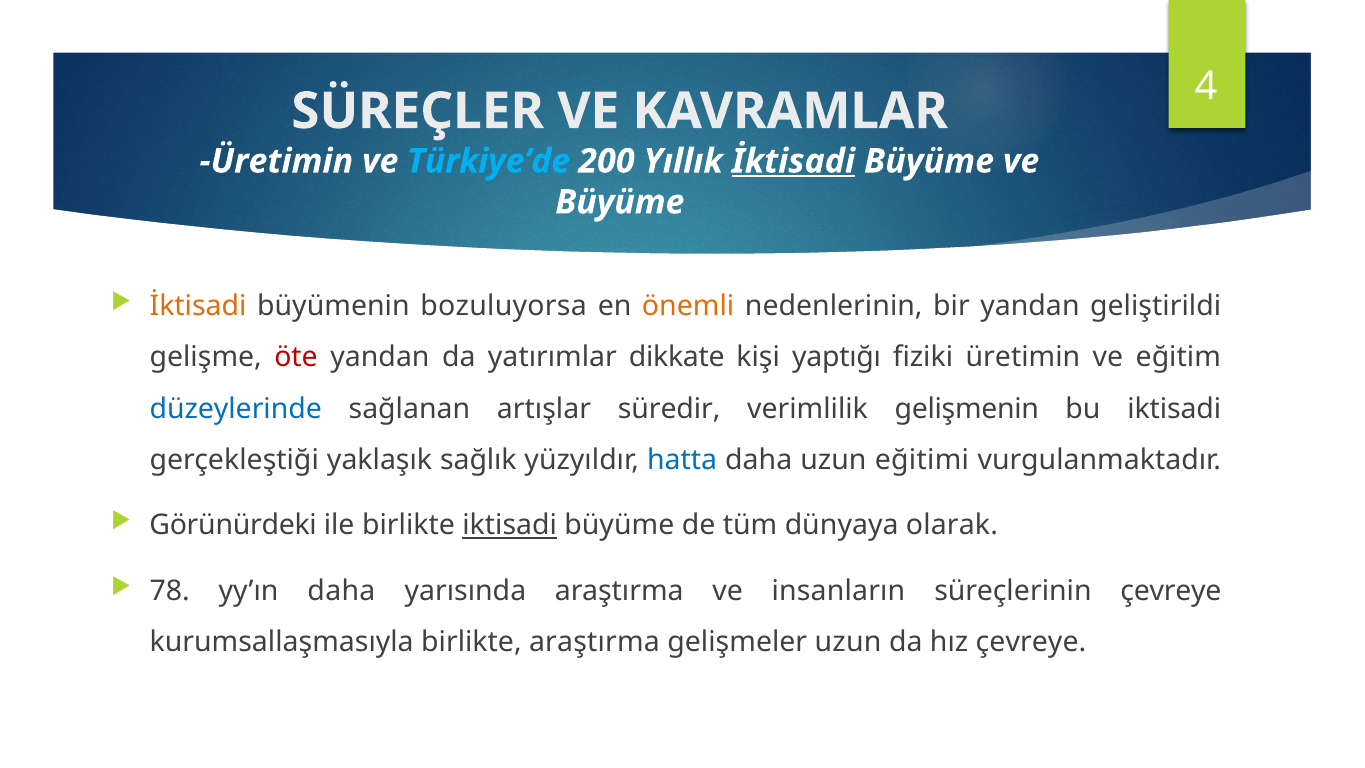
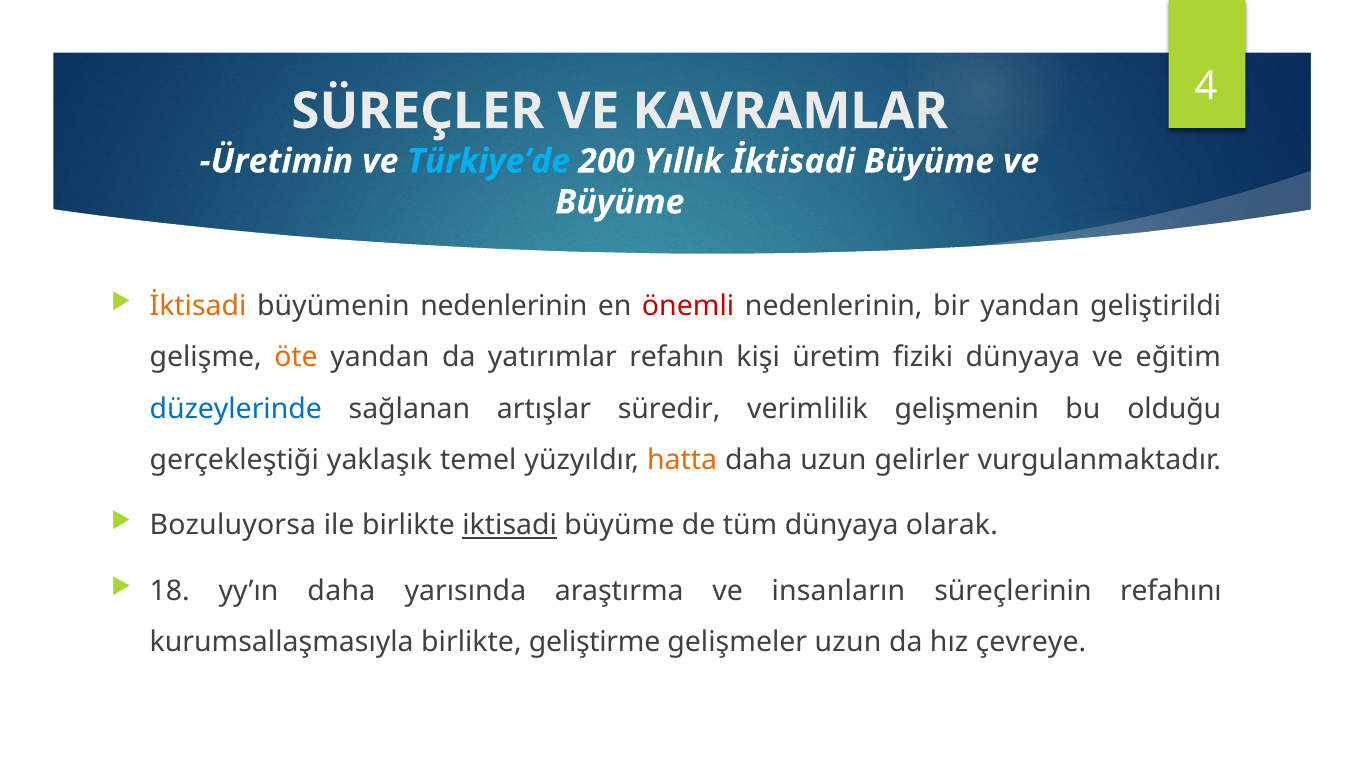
İktisadi at (793, 161) underline: present -> none
büyümenin bozuluyorsa: bozuluyorsa -> nedenlerinin
önemli colour: orange -> red
öte colour: red -> orange
dikkate: dikkate -> refahın
yaptığı: yaptığı -> üretim
fiziki üretimin: üretimin -> dünyaya
bu iktisadi: iktisadi -> olduğu
sağlık: sağlık -> temel
hatta colour: blue -> orange
eğitimi: eğitimi -> gelirler
Görünürdeki: Görünürdeki -> Bozuluyorsa
78: 78 -> 18
süreçlerinin çevreye: çevreye -> refahını
birlikte araştırma: araştırma -> geliştirme
